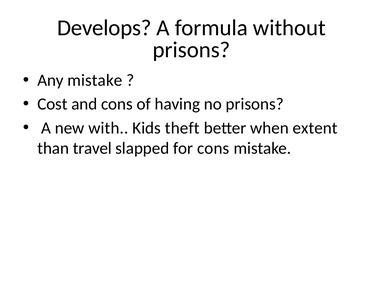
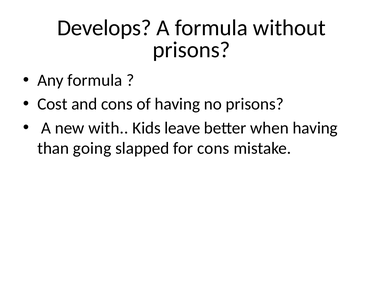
Any mistake: mistake -> formula
theft: theft -> leave
when extent: extent -> having
travel: travel -> going
